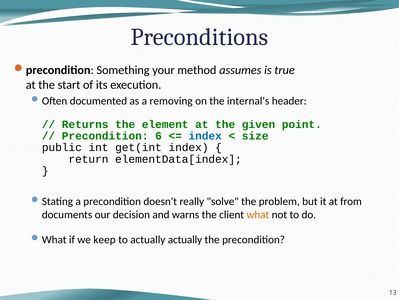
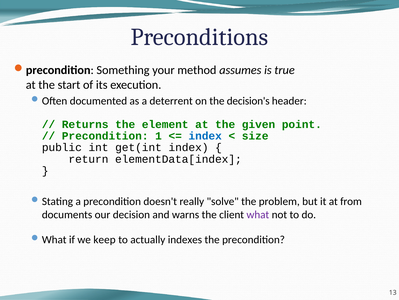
removing: removing -> deterrent
internal's: internal's -> decision's
6: 6 -> 1
what colour: orange -> purple
actually actually: actually -> indexes
